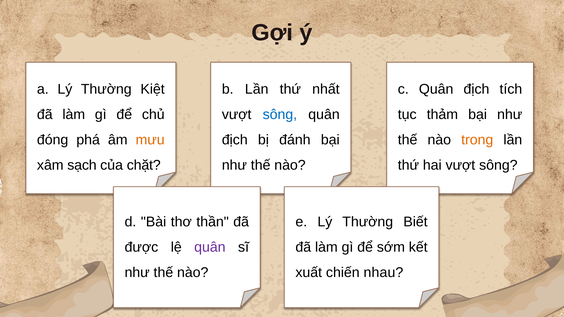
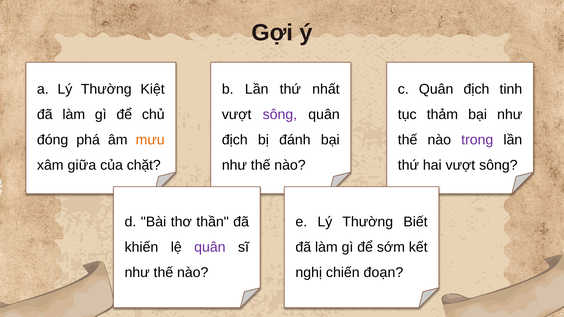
tích: tích -> tinh
sông at (280, 115) colour: blue -> purple
trong colour: orange -> purple
sạch: sạch -> giữa
được: được -> khiến
xuất: xuất -> nghị
nhau: nhau -> đoạn
